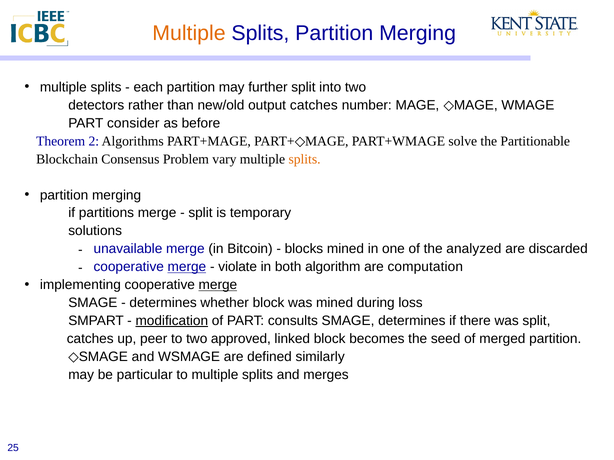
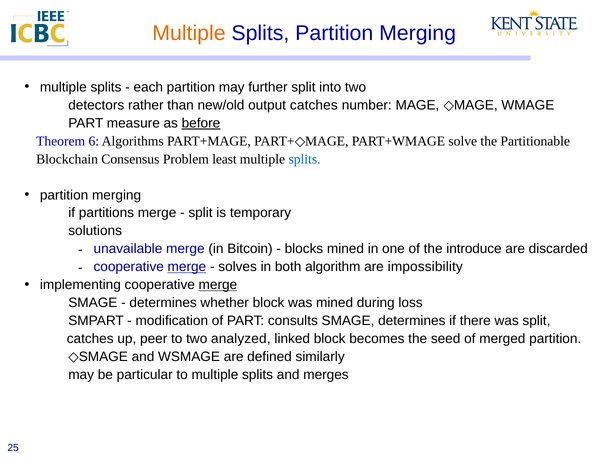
consider: consider -> measure
before underline: none -> present
2: 2 -> 6
vary: vary -> least
splits at (305, 159) colour: orange -> blue
analyzed: analyzed -> introduce
violate: violate -> solves
computation: computation -> impossibility
modification underline: present -> none
approved: approved -> analyzed
